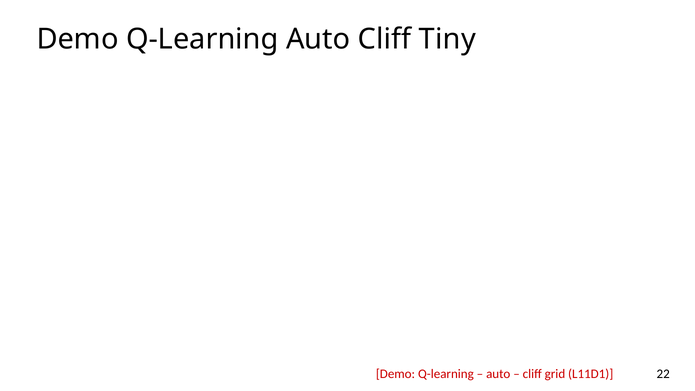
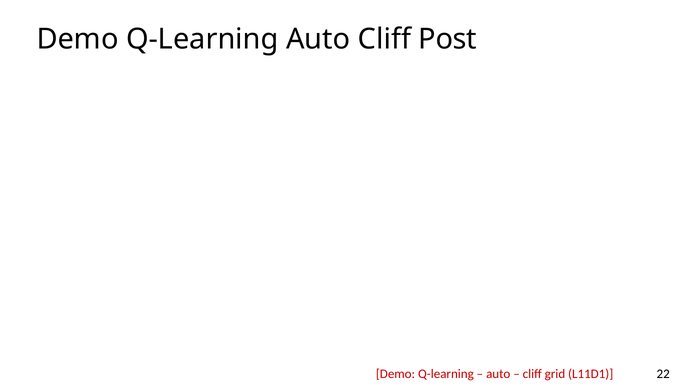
Tiny: Tiny -> Post
